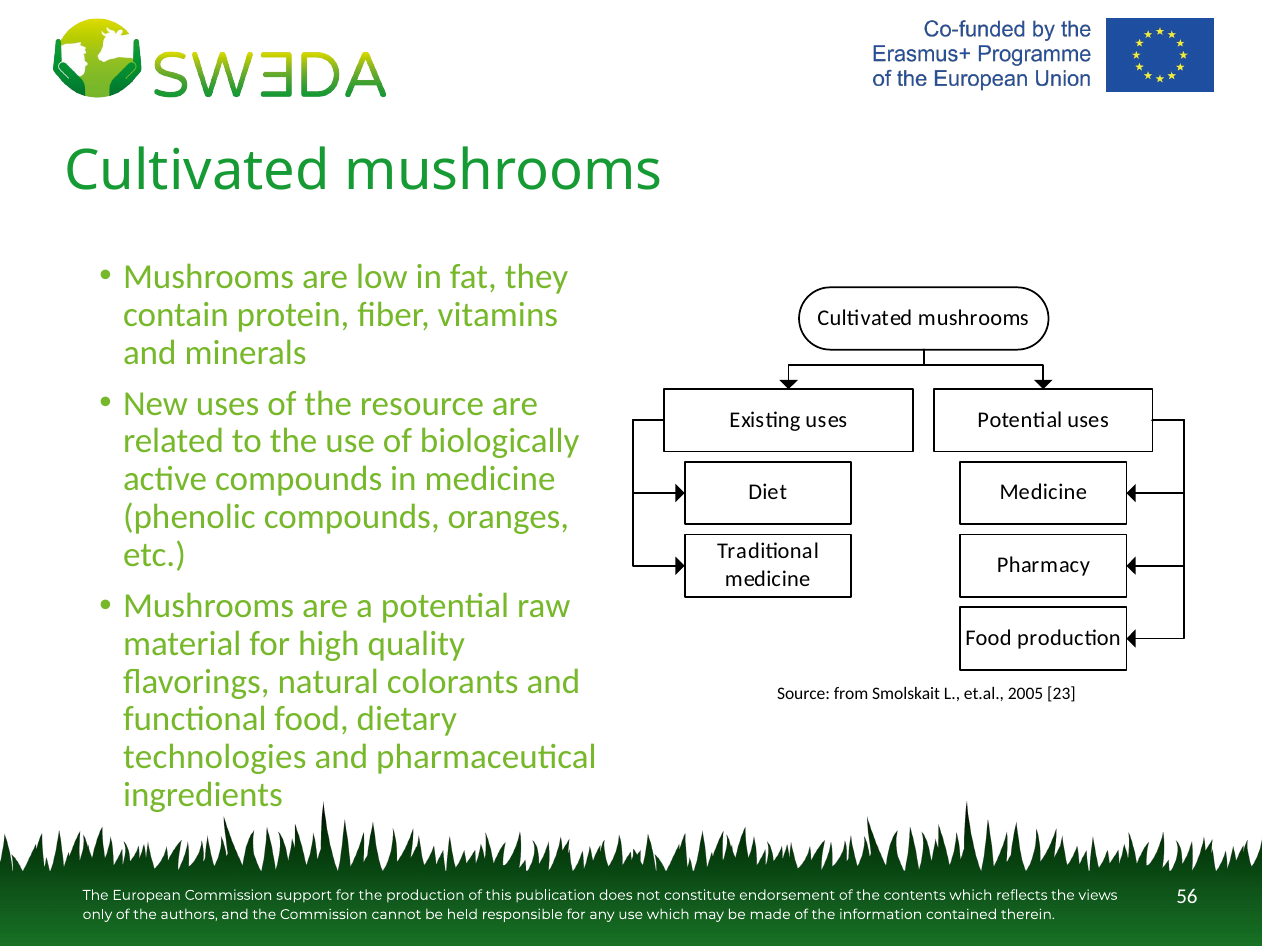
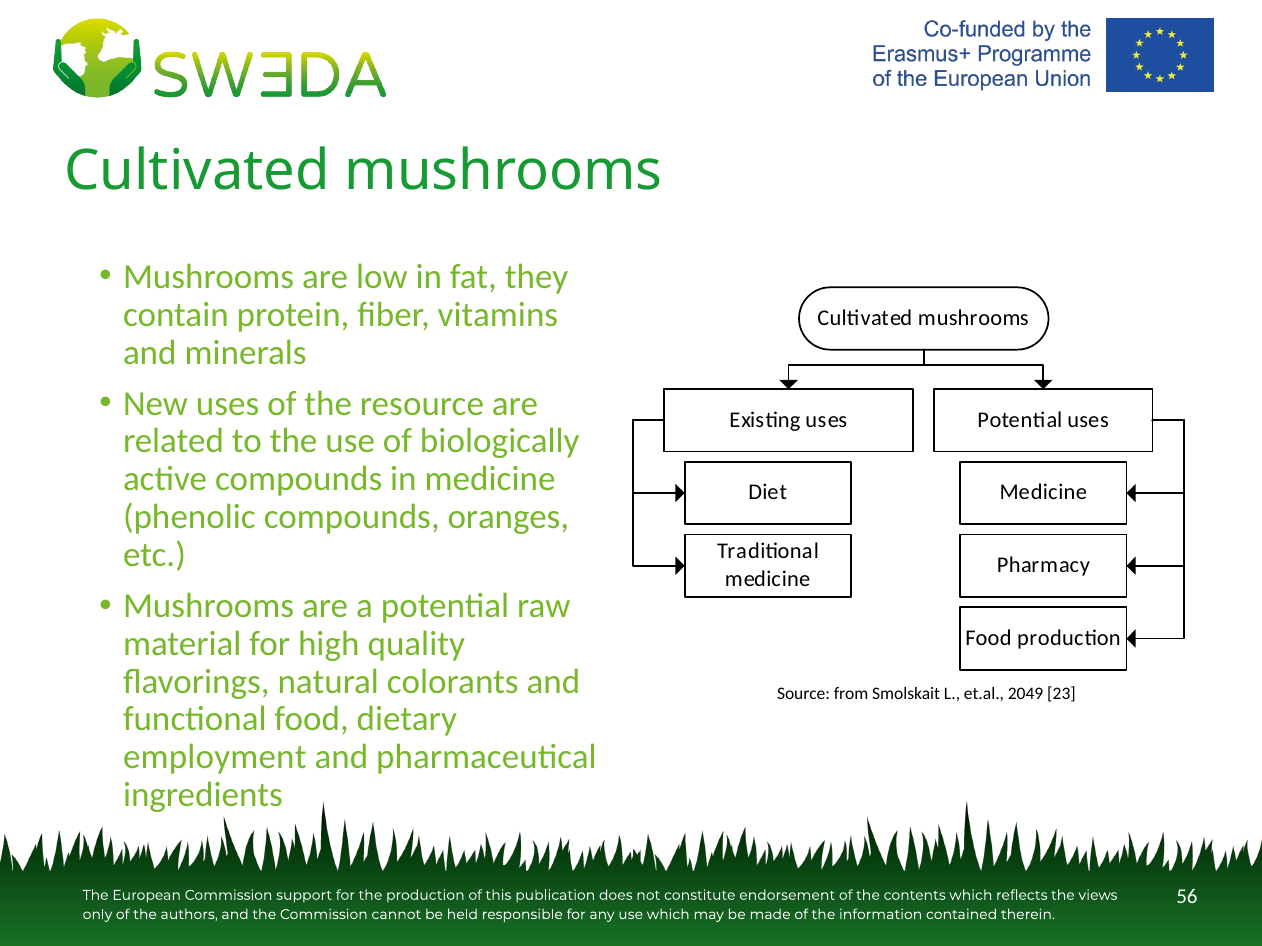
2005: 2005 -> 2049
technologies: technologies -> employment
